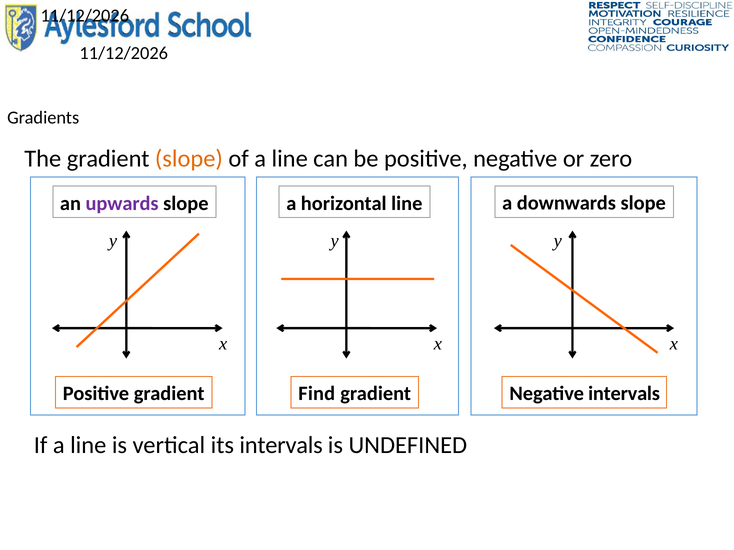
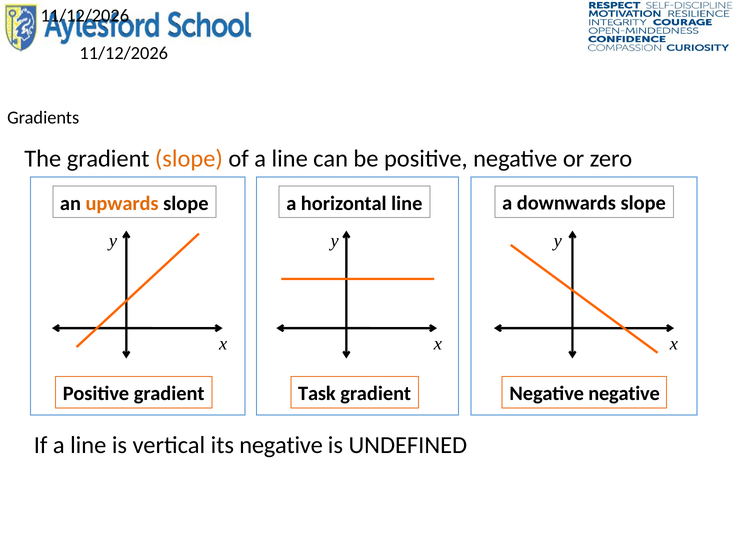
upwards colour: purple -> orange
Find: Find -> Task
Negative intervals: intervals -> negative
its intervals: intervals -> negative
